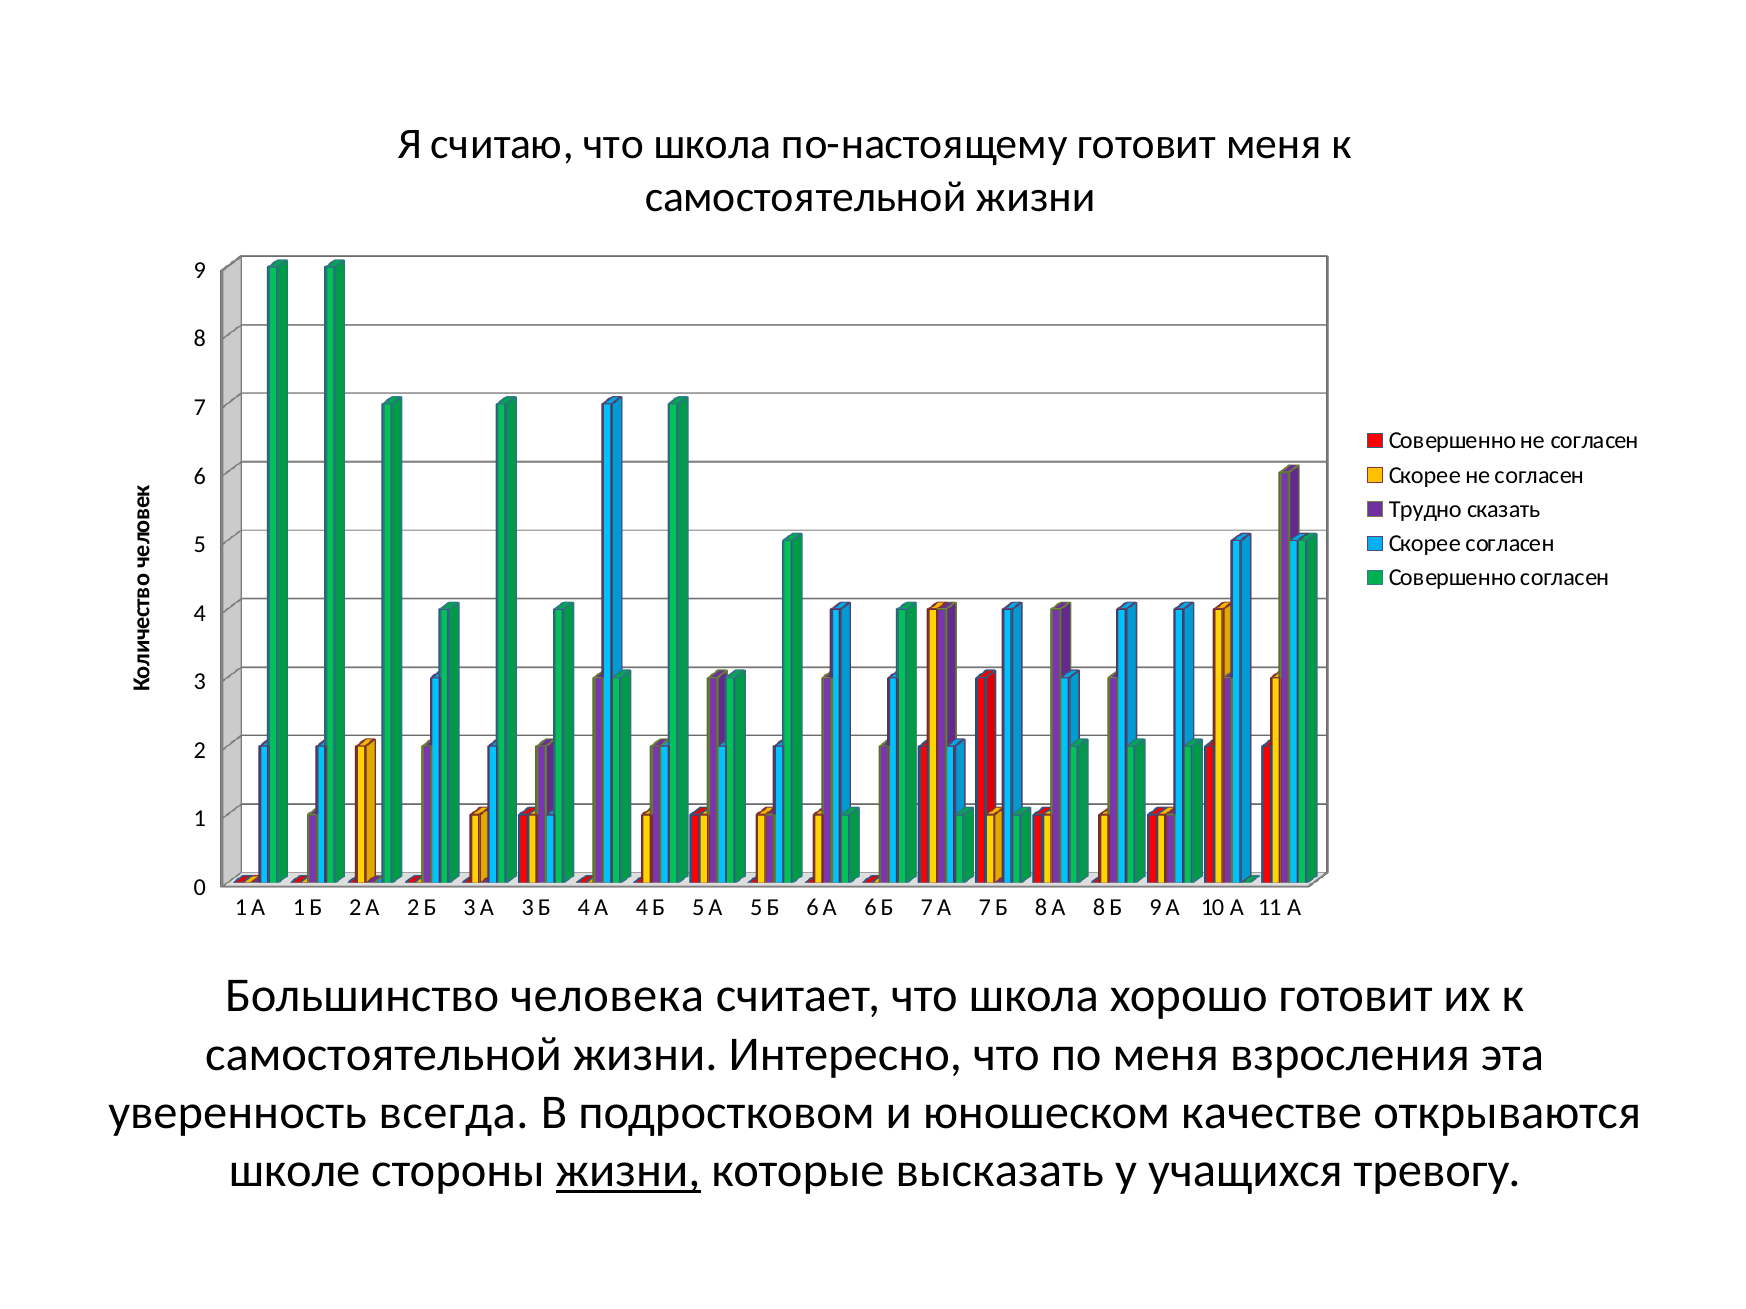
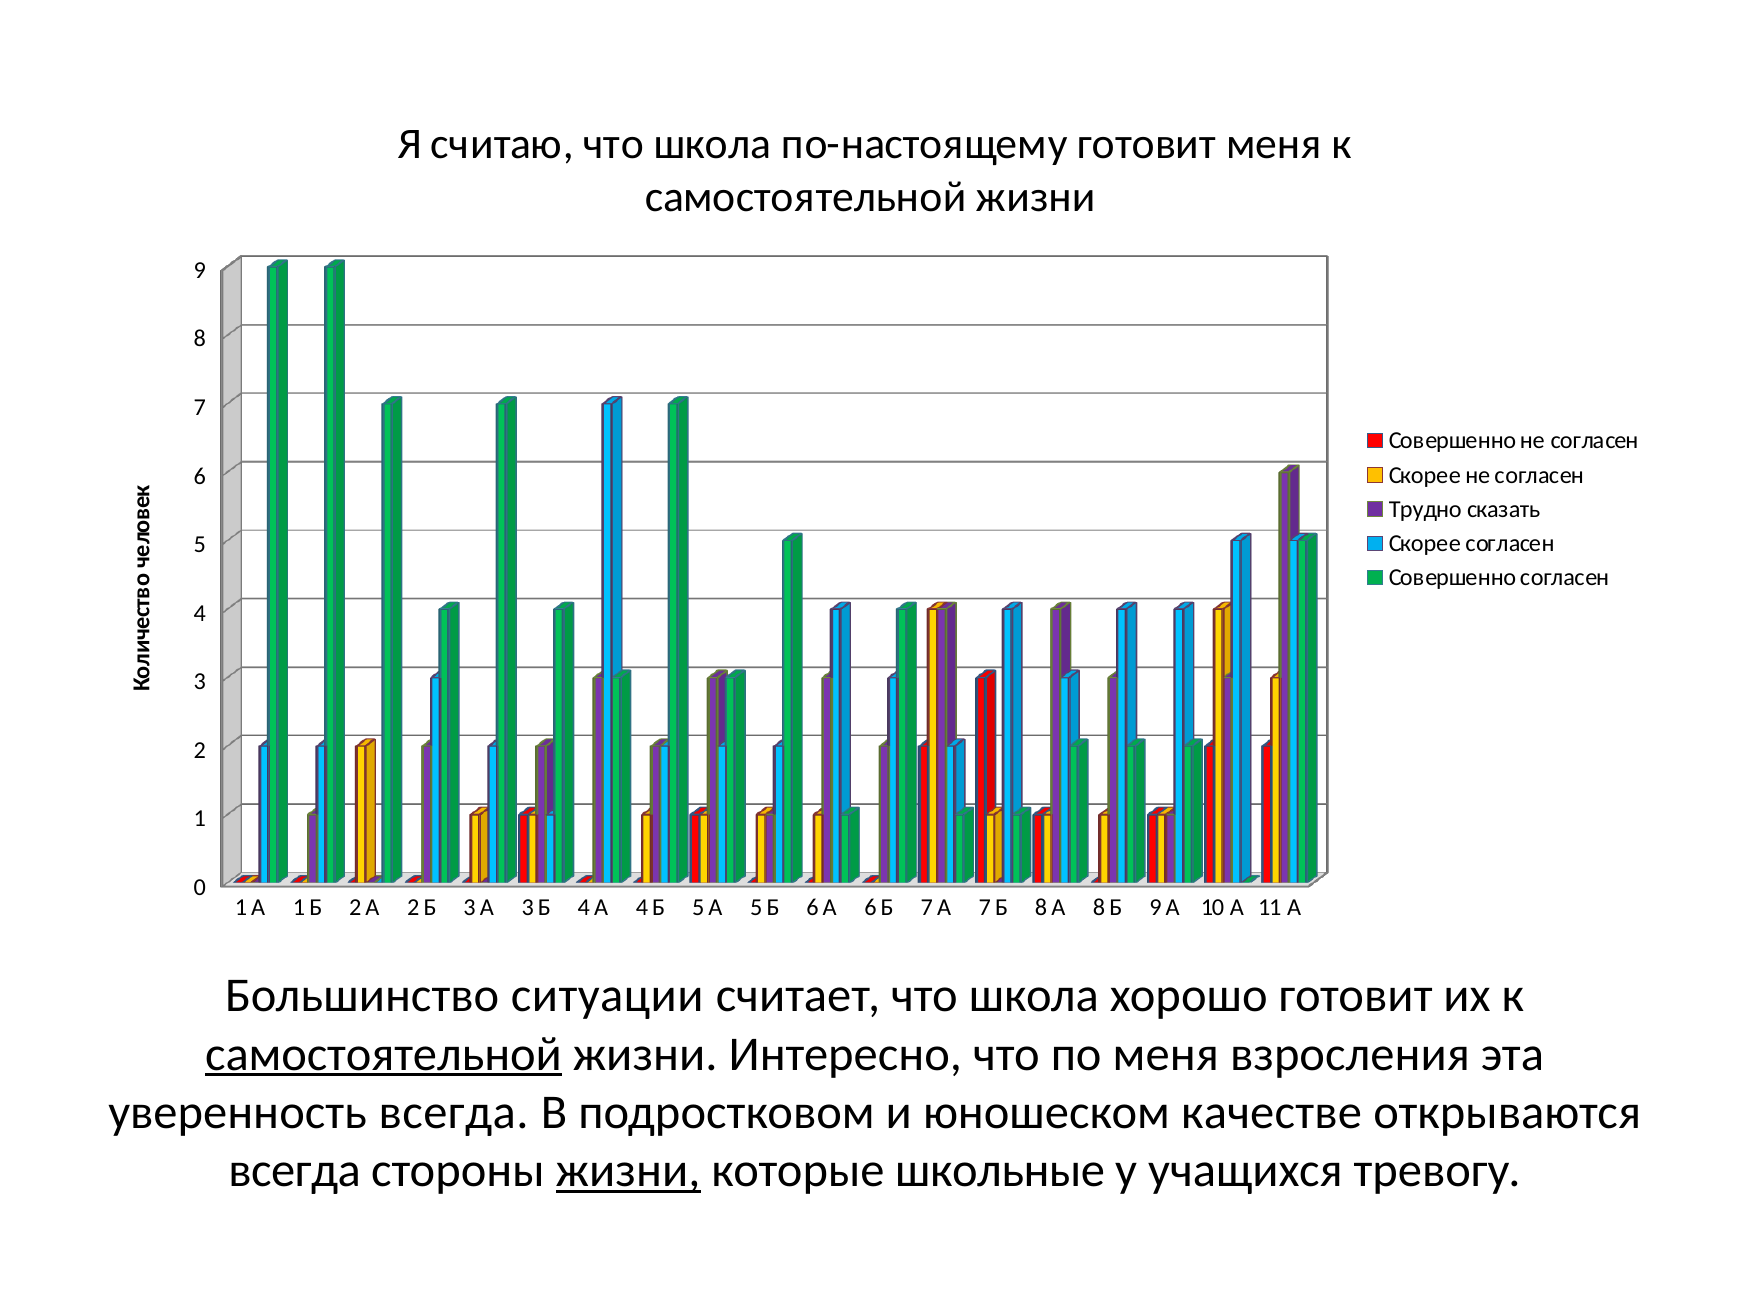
человека: человека -> ситуации
самостоятельной at (383, 1054) underline: none -> present
школе at (295, 1171): школе -> всегда
высказать: высказать -> школьные
